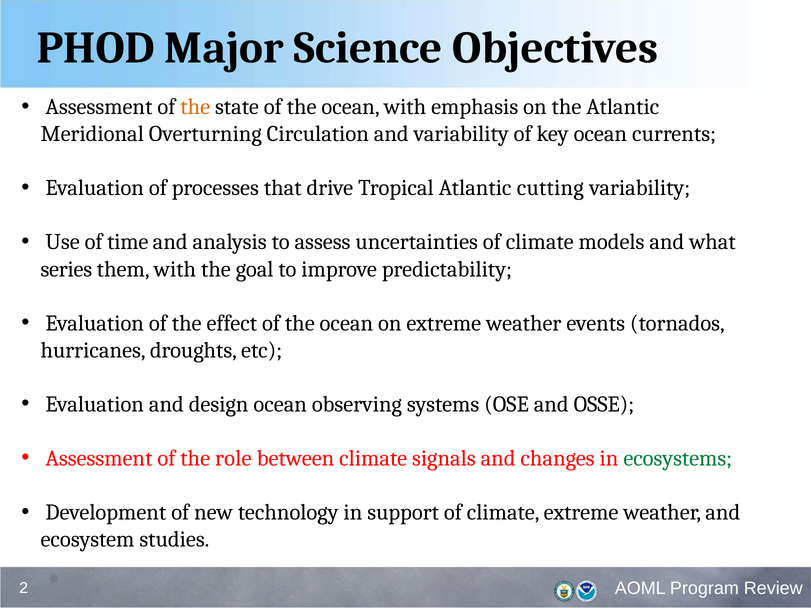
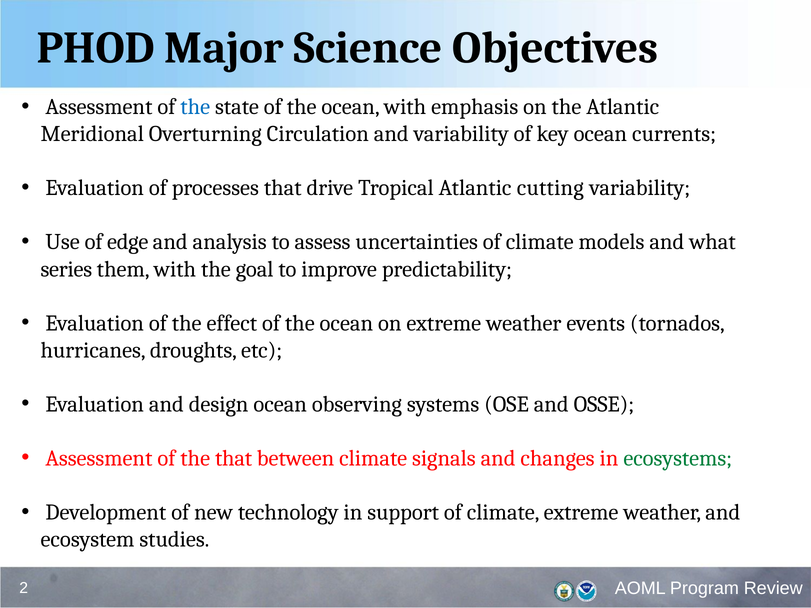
the at (195, 107) colour: orange -> blue
time: time -> edge
the role: role -> that
